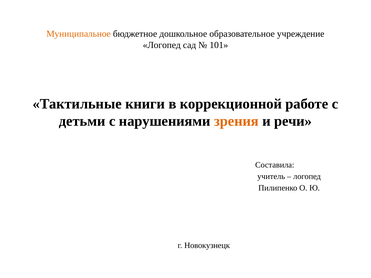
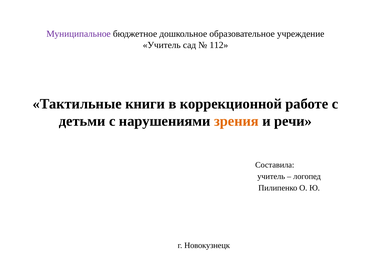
Муниципальное colour: orange -> purple
Логопед at (162, 45): Логопед -> Учитель
101: 101 -> 112
